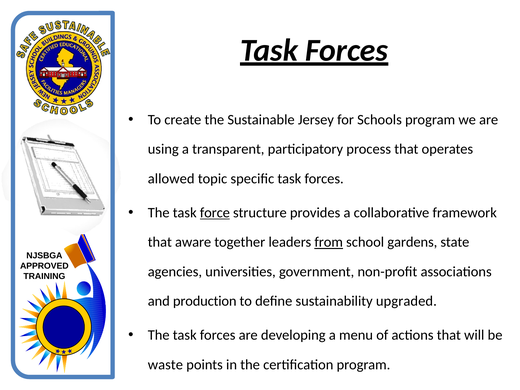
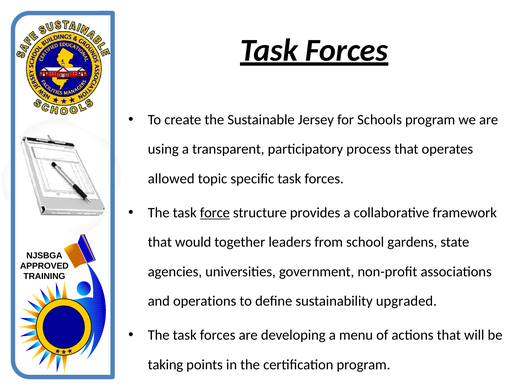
aware: aware -> would
from underline: present -> none
production: production -> operations
waste: waste -> taking
